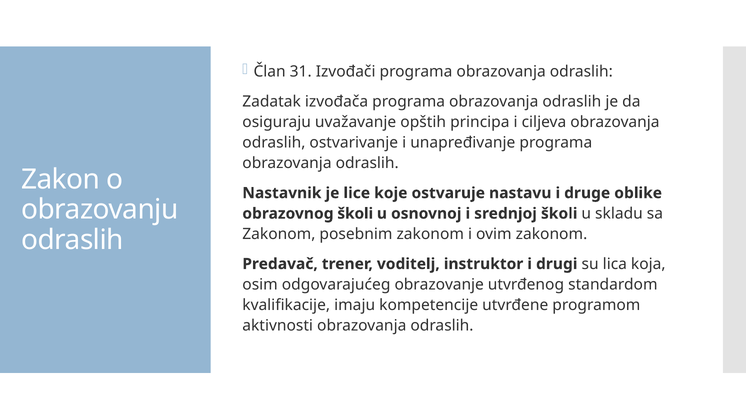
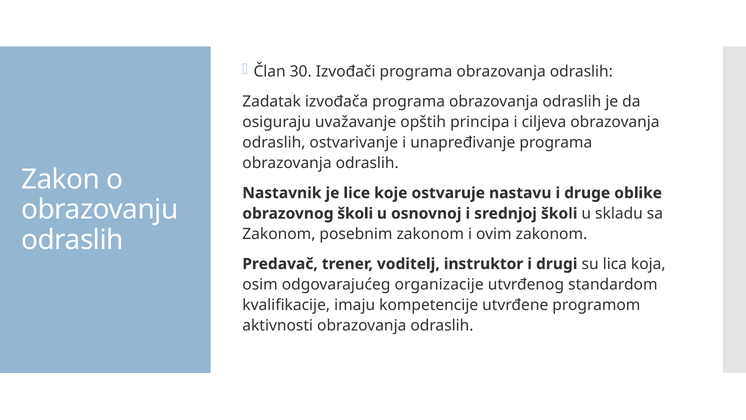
31: 31 -> 30
obrazovanje: obrazovanje -> organizacije
